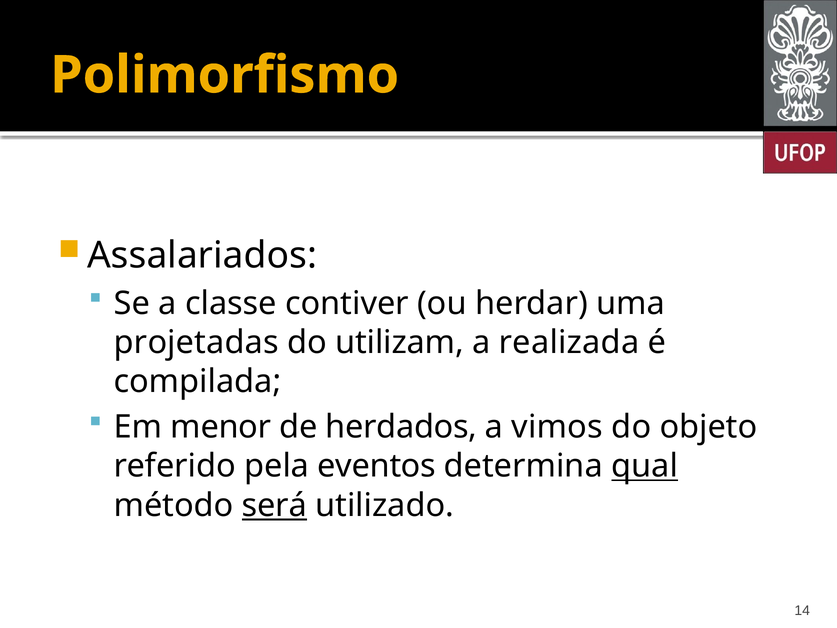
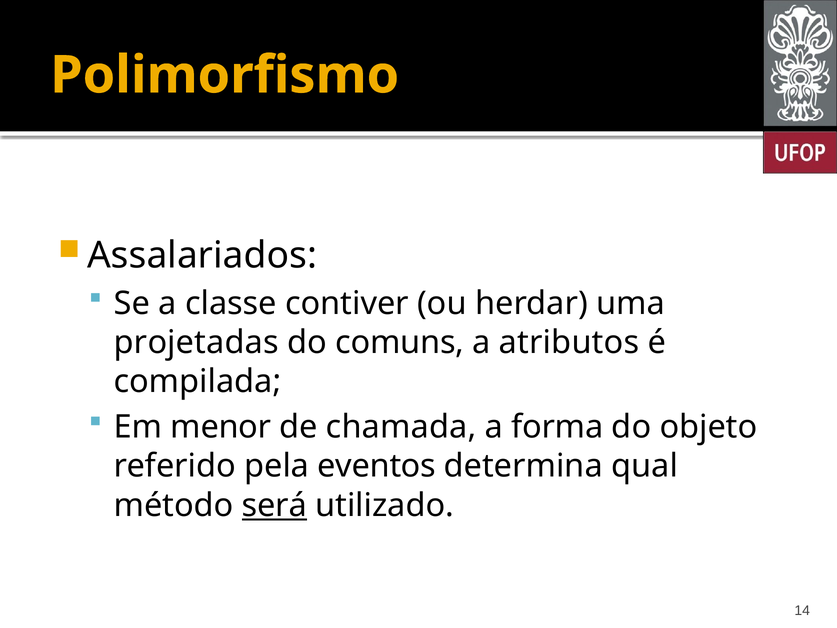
utilizam: utilizam -> comuns
realizada: realizada -> atributos
herdados: herdados -> chamada
vimos: vimos -> forma
qual underline: present -> none
